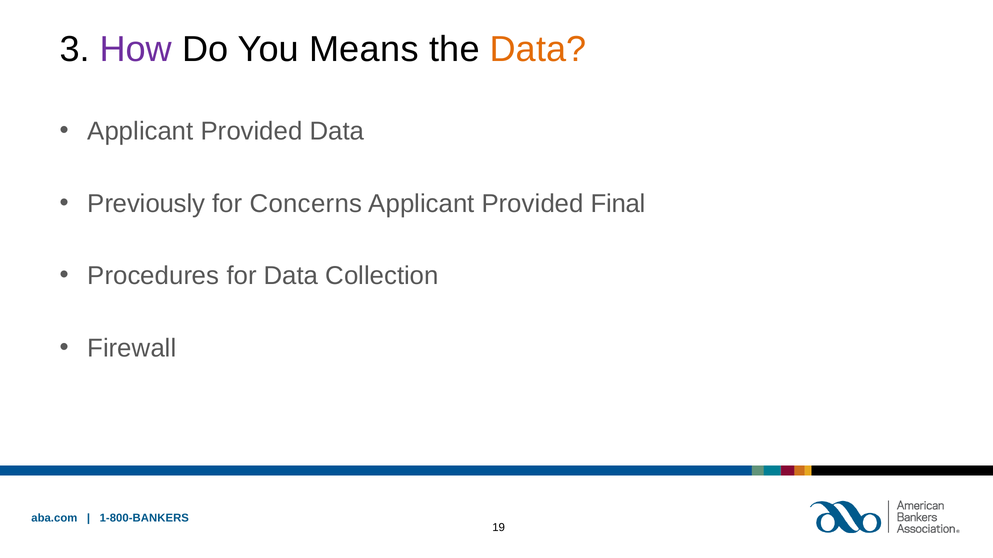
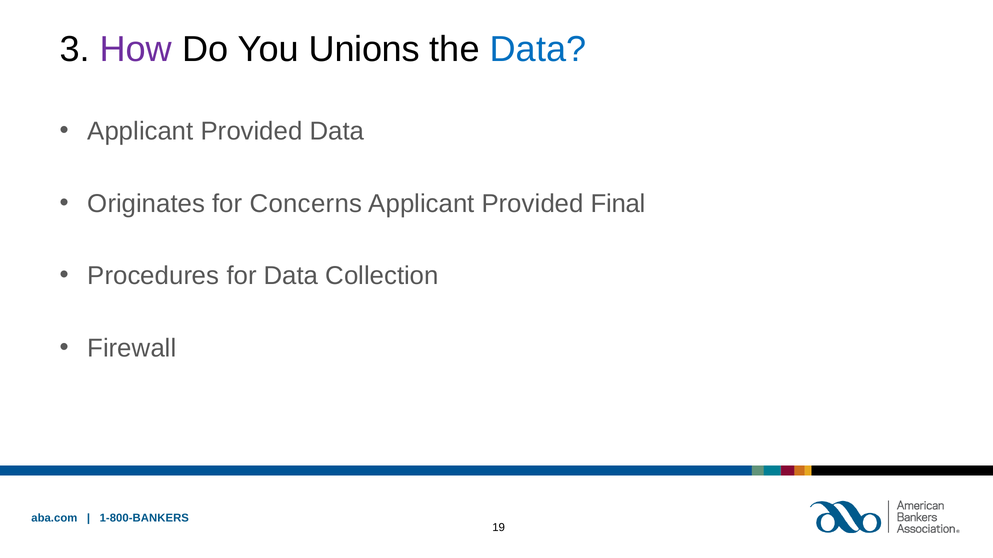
Means: Means -> Unions
Data at (538, 50) colour: orange -> blue
Previously: Previously -> Originates
